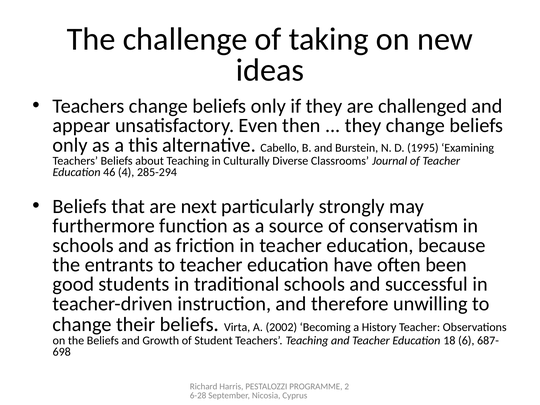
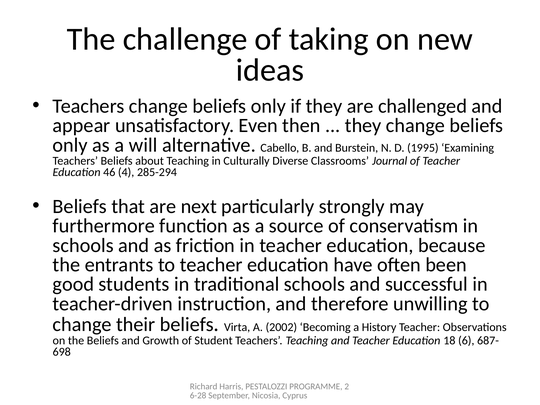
this: this -> will
